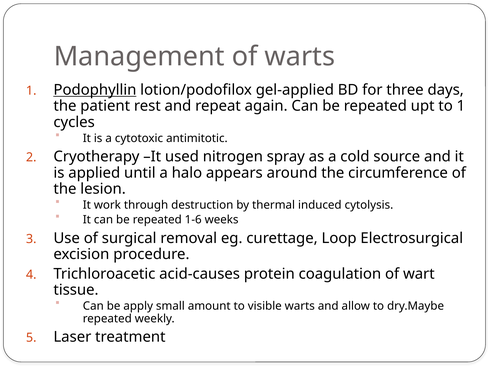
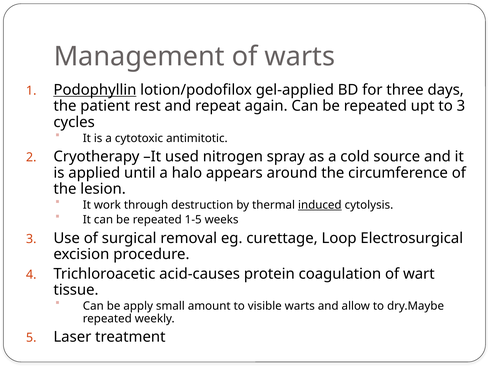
to 1: 1 -> 3
induced underline: none -> present
1-6: 1-6 -> 1-5
